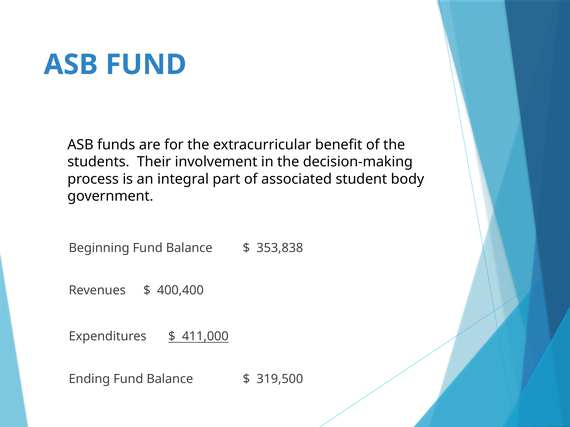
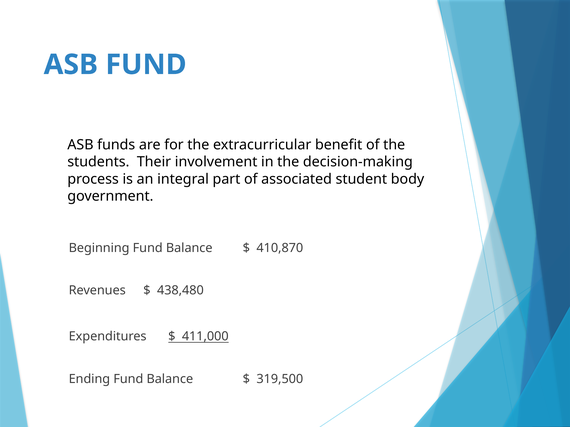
353,838: 353,838 -> 410,870
400,400: 400,400 -> 438,480
